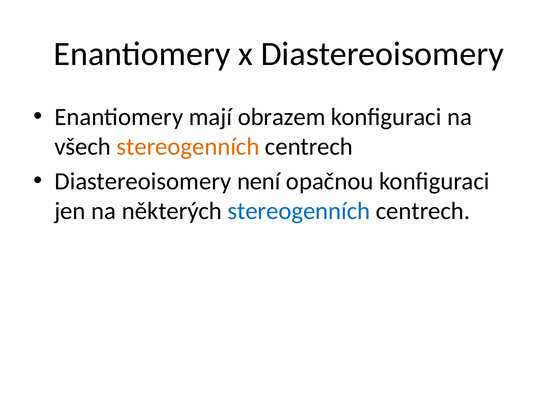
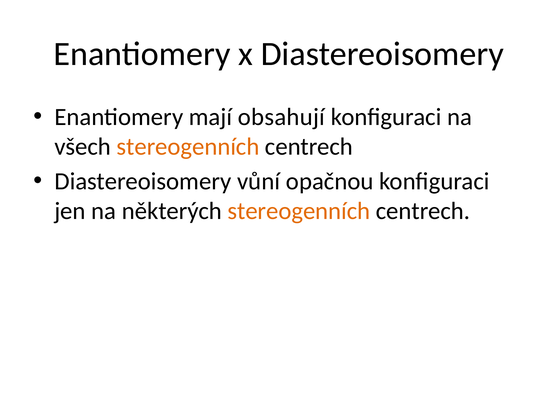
obrazem: obrazem -> obsahují
není: není -> vůní
stereogenních at (299, 211) colour: blue -> orange
